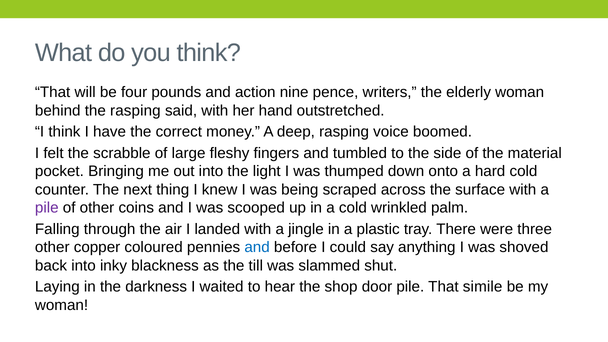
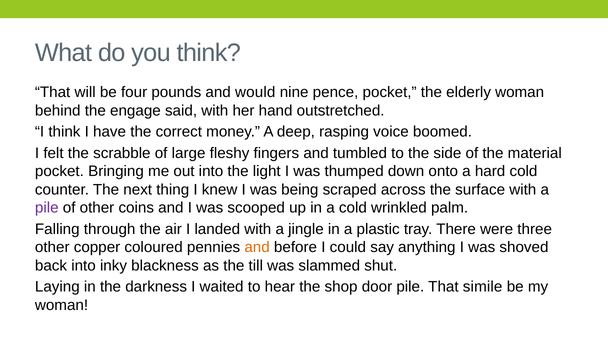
action: action -> would
pence writers: writers -> pocket
the rasping: rasping -> engage
and at (257, 247) colour: blue -> orange
